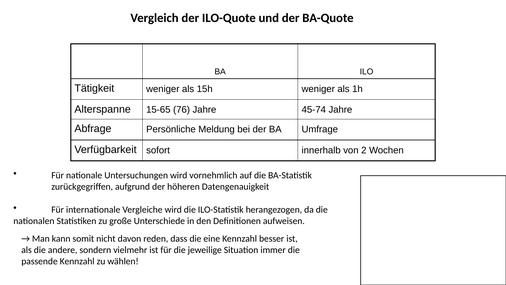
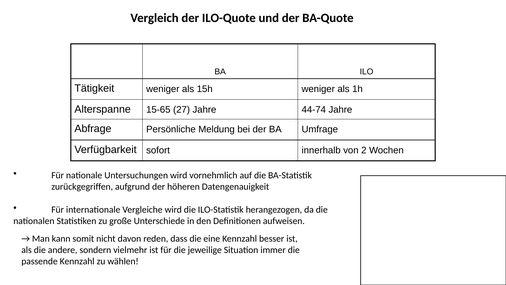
76: 76 -> 27
45-74: 45-74 -> 44-74
